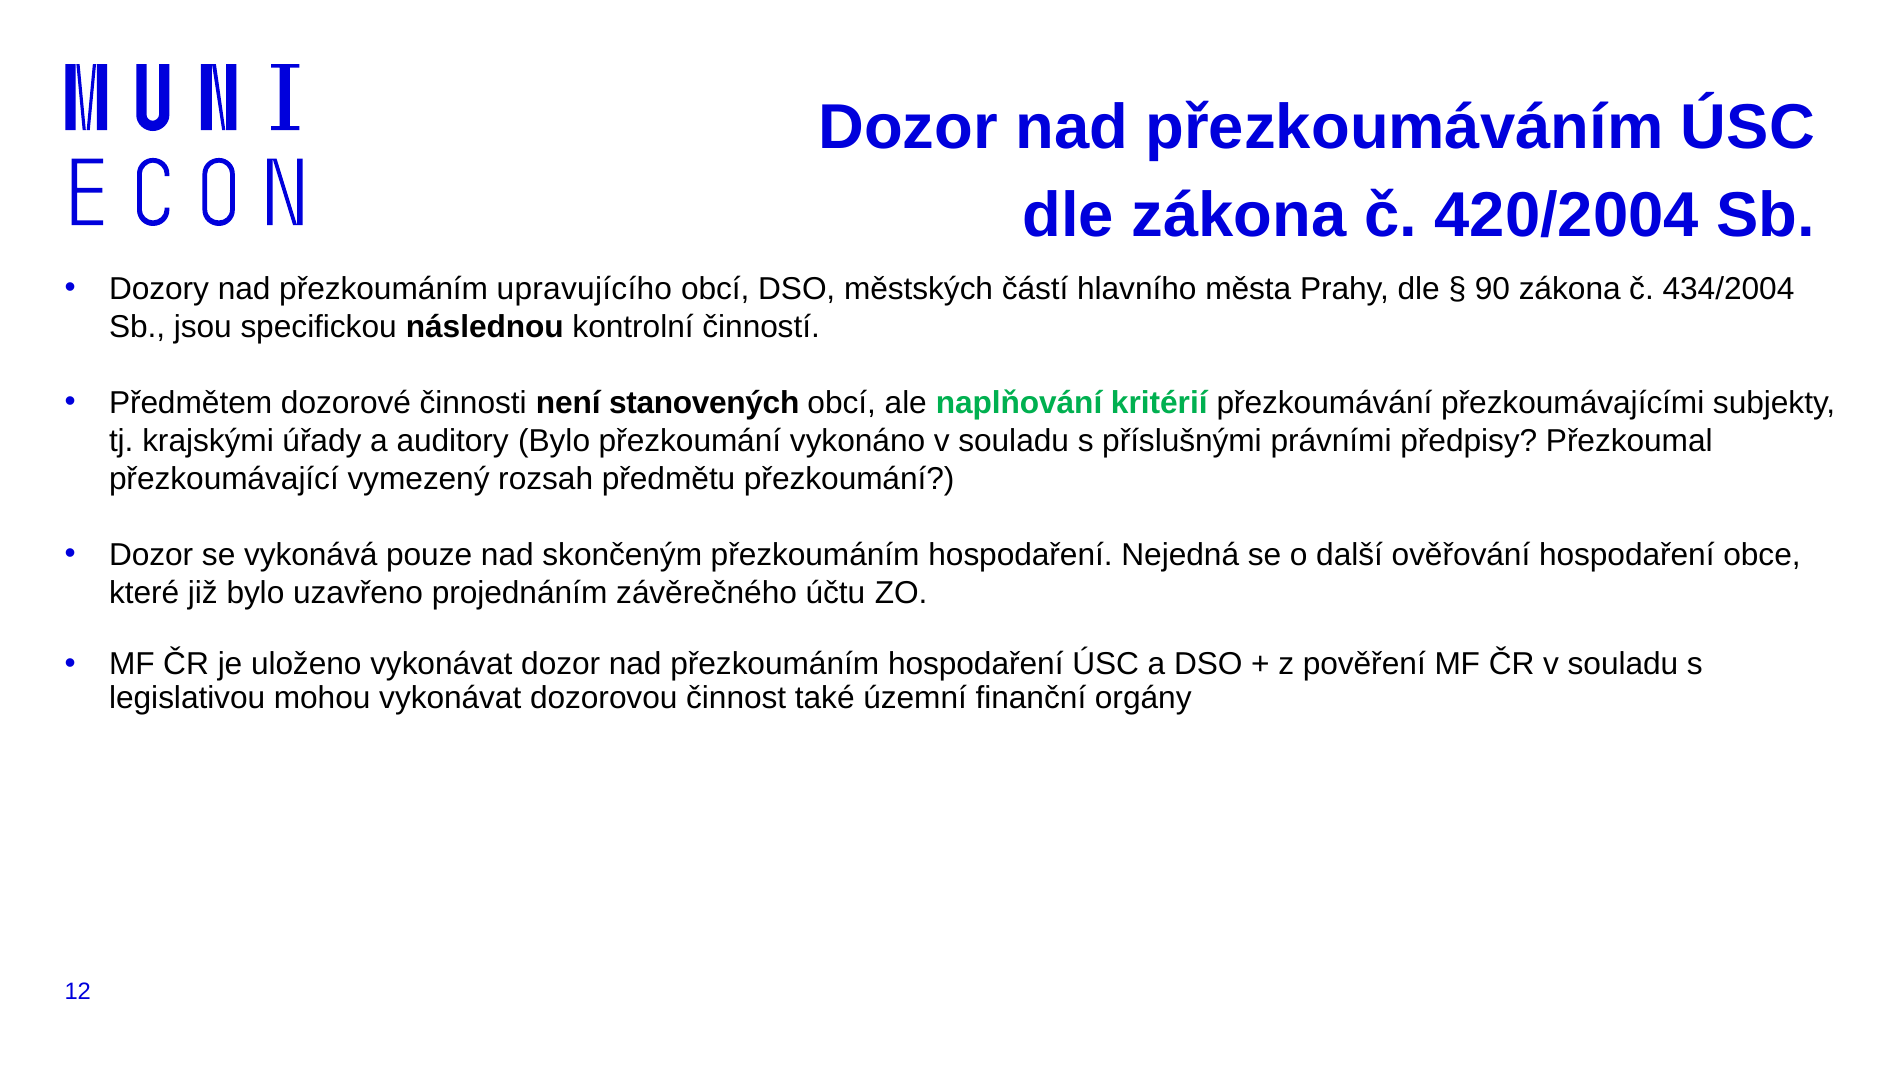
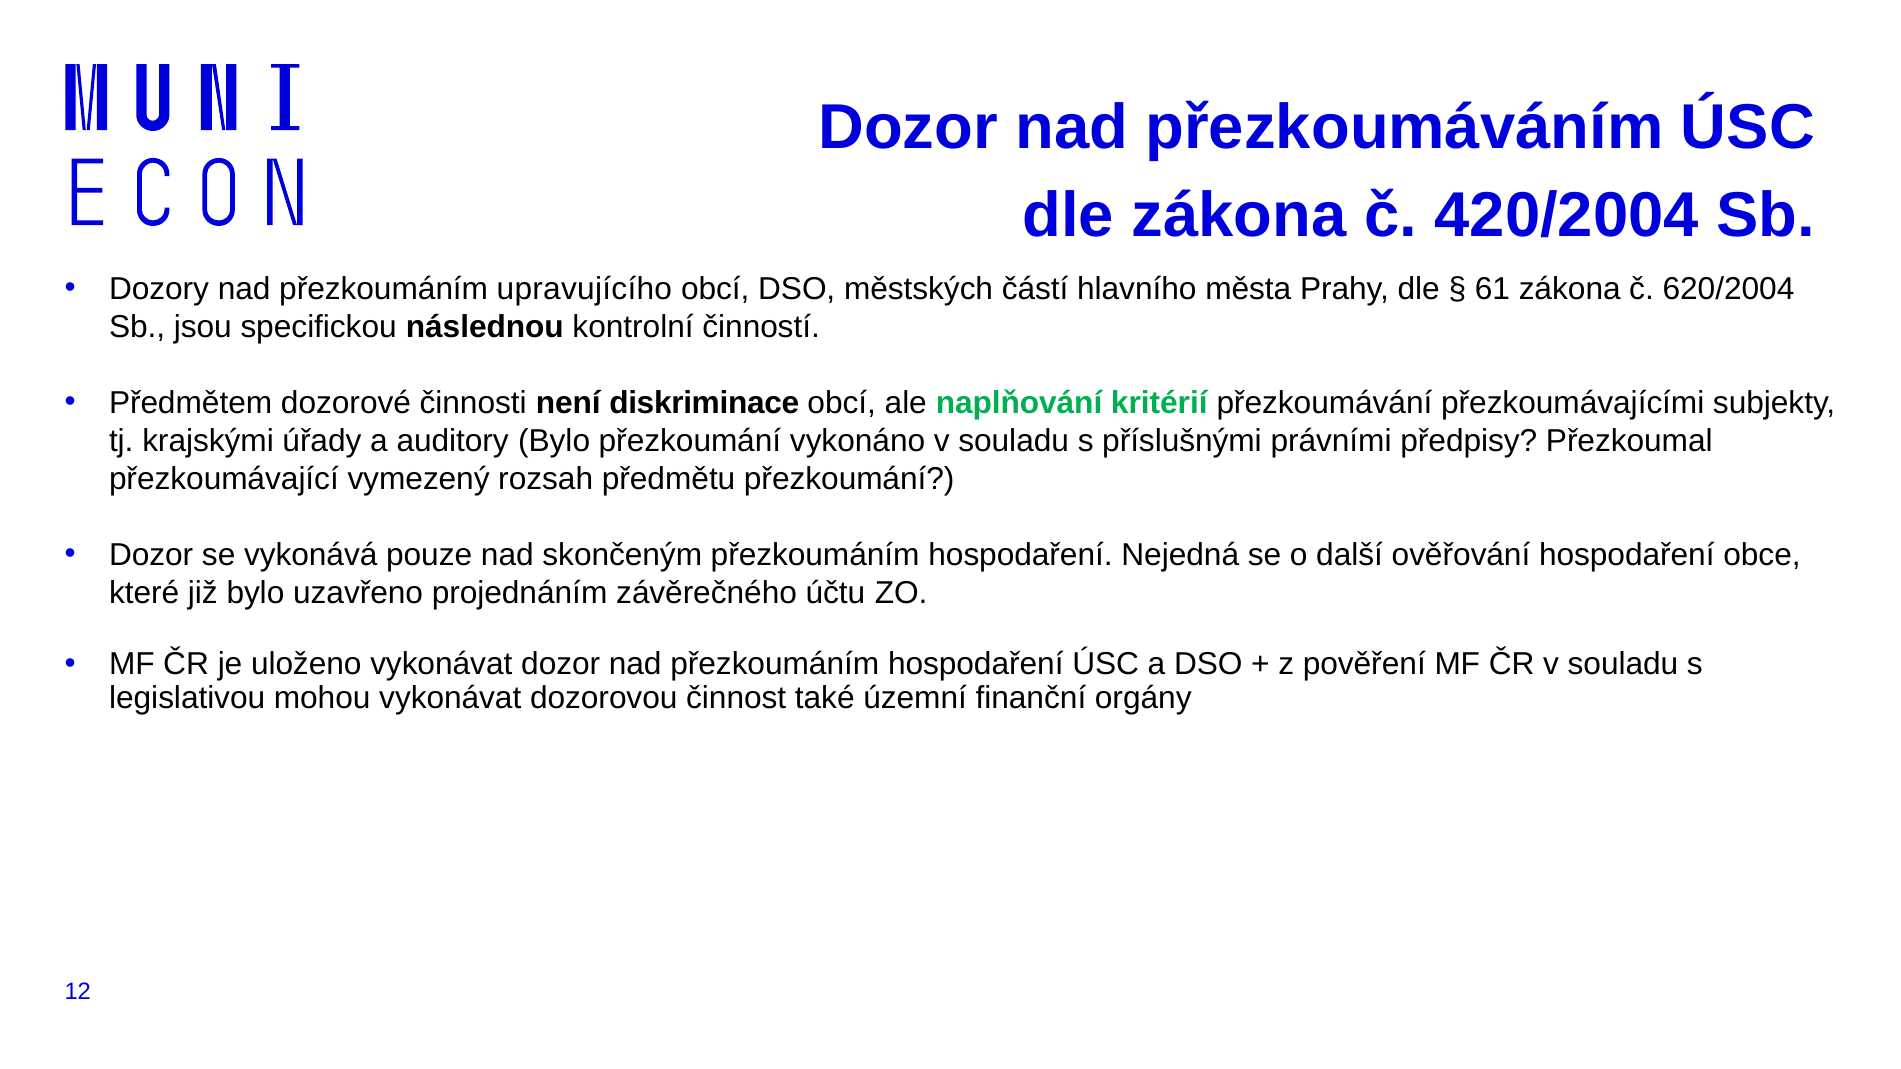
90: 90 -> 61
434/2004: 434/2004 -> 620/2004
stanovených: stanovených -> diskriminace
